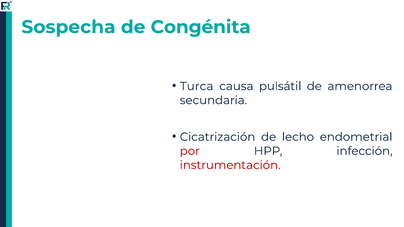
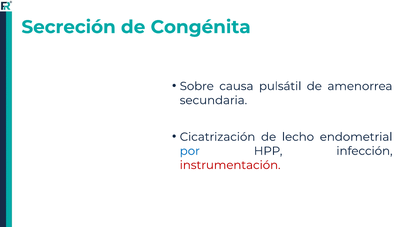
Sospecha: Sospecha -> Secreción
Turca: Turca -> Sobre
por colour: red -> blue
